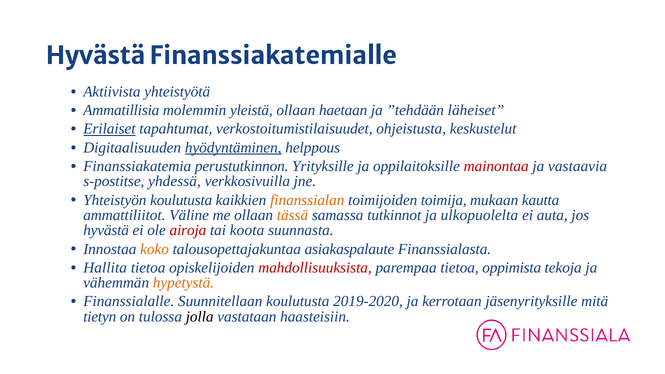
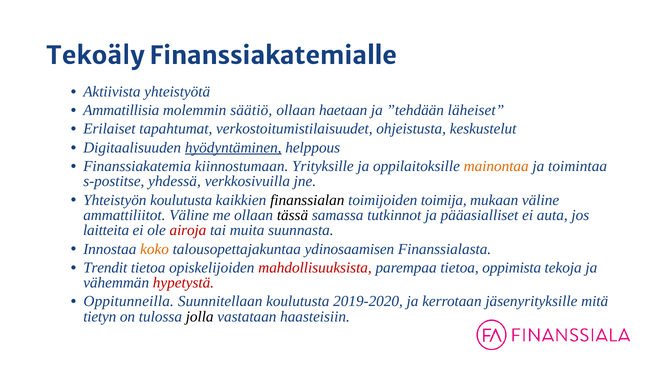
Hyvästä at (96, 56): Hyvästä -> Tekoäly
yleistä: yleistä -> säätiö
Erilaiset underline: present -> none
perustutkinnon: perustutkinnon -> kiinnostumaan
mainontaa colour: red -> orange
vastaavia: vastaavia -> toimintaa
finanssialan colour: orange -> black
mukaan kautta: kautta -> väline
tässä colour: orange -> black
ulkopuolelta: ulkopuolelta -> pääasialliset
hyvästä at (106, 230): hyvästä -> laitteita
koota: koota -> muita
asiakaspalaute: asiakaspalaute -> ydinosaamisen
Hallita: Hallita -> Trendit
hypetystä colour: orange -> red
Finanssialalle: Finanssialalle -> Oppitunneilla
